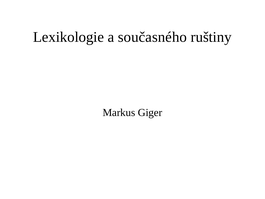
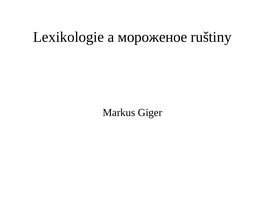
současného: současného -> мороженое
